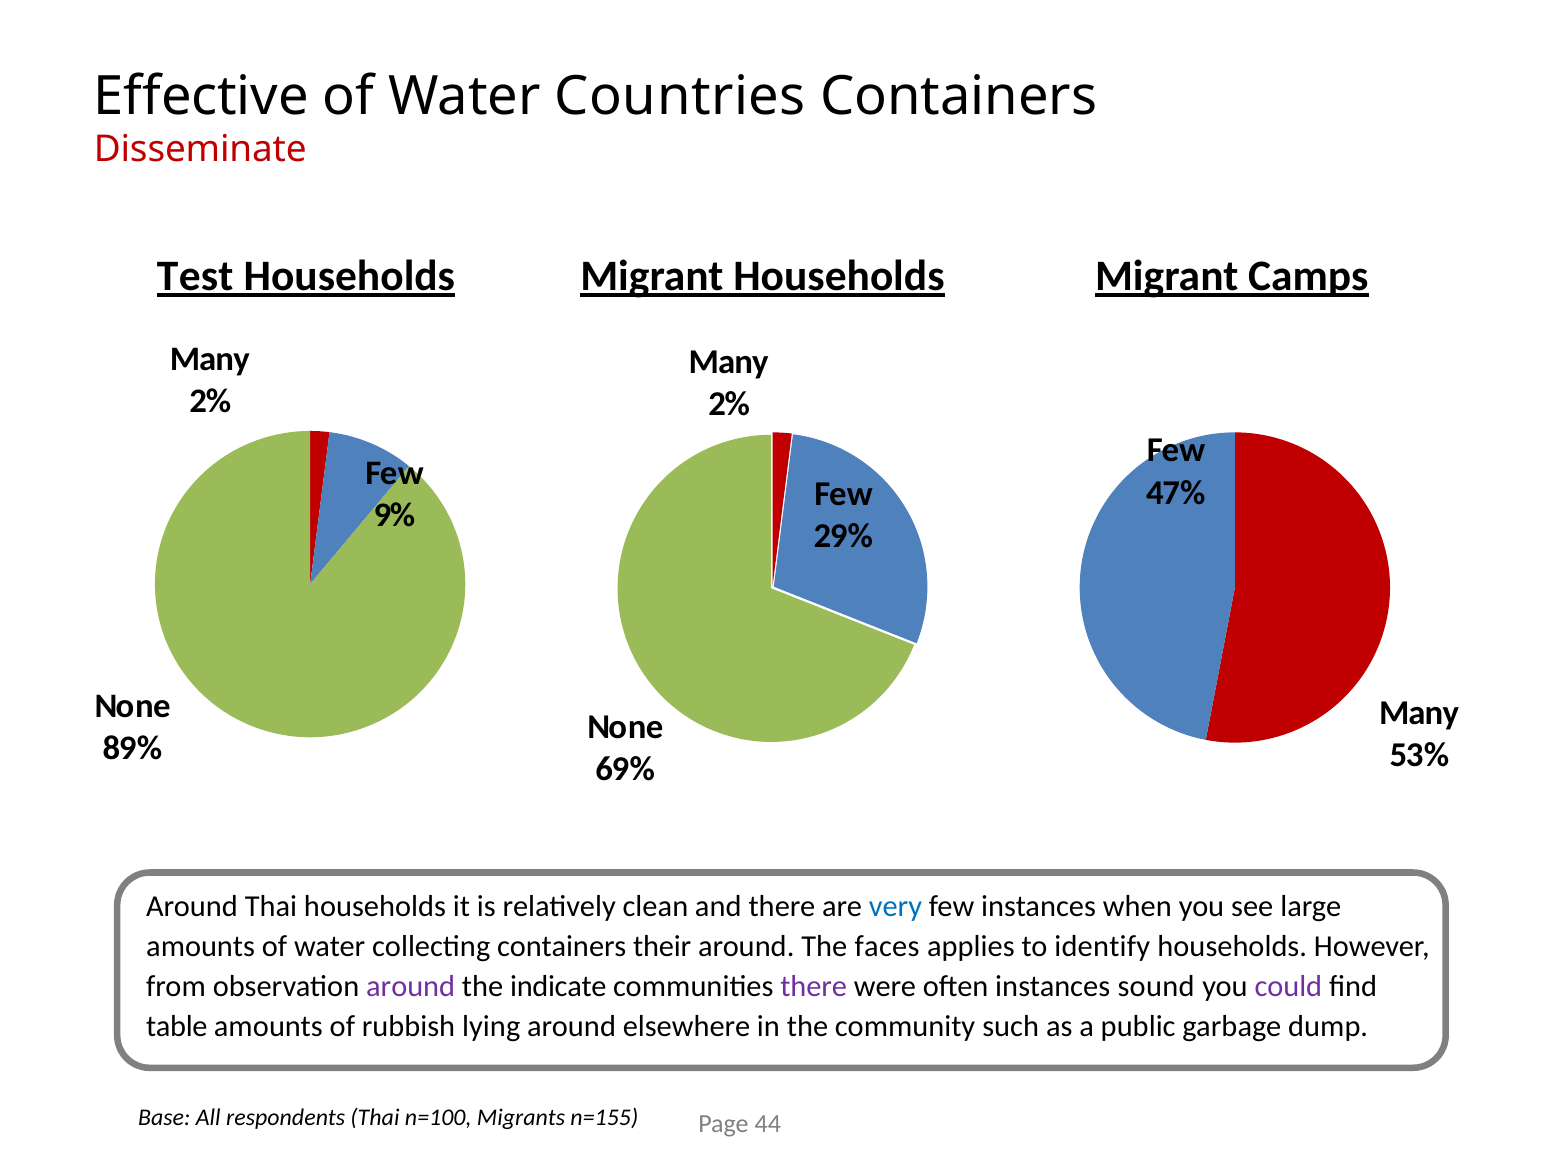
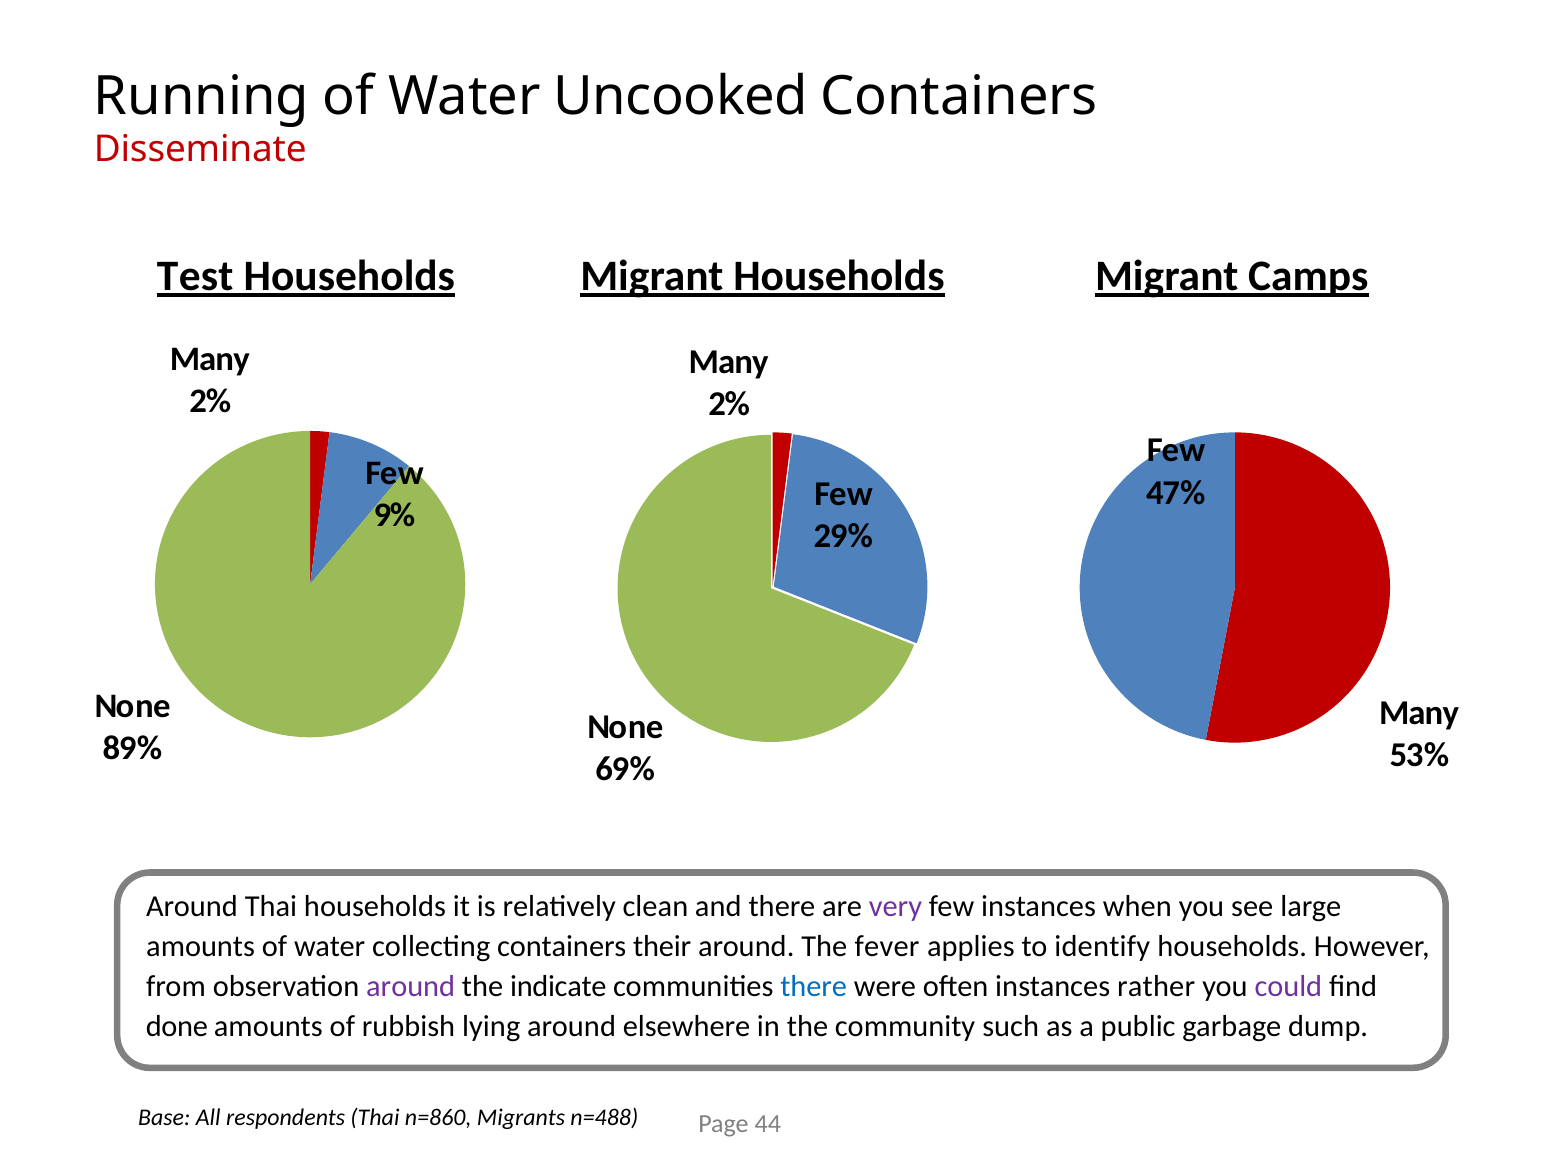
Effective: Effective -> Running
Countries: Countries -> Uncooked
very colour: blue -> purple
faces: faces -> fever
there at (814, 986) colour: purple -> blue
sound: sound -> rather
table: table -> done
n=100: n=100 -> n=860
n=155: n=155 -> n=488
